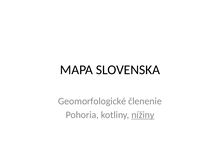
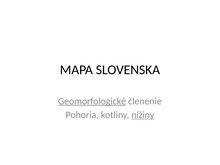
Geomorfologické underline: none -> present
